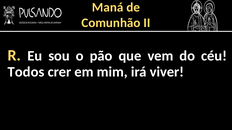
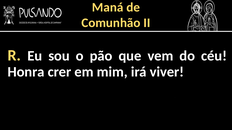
Todos: Todos -> Honra
